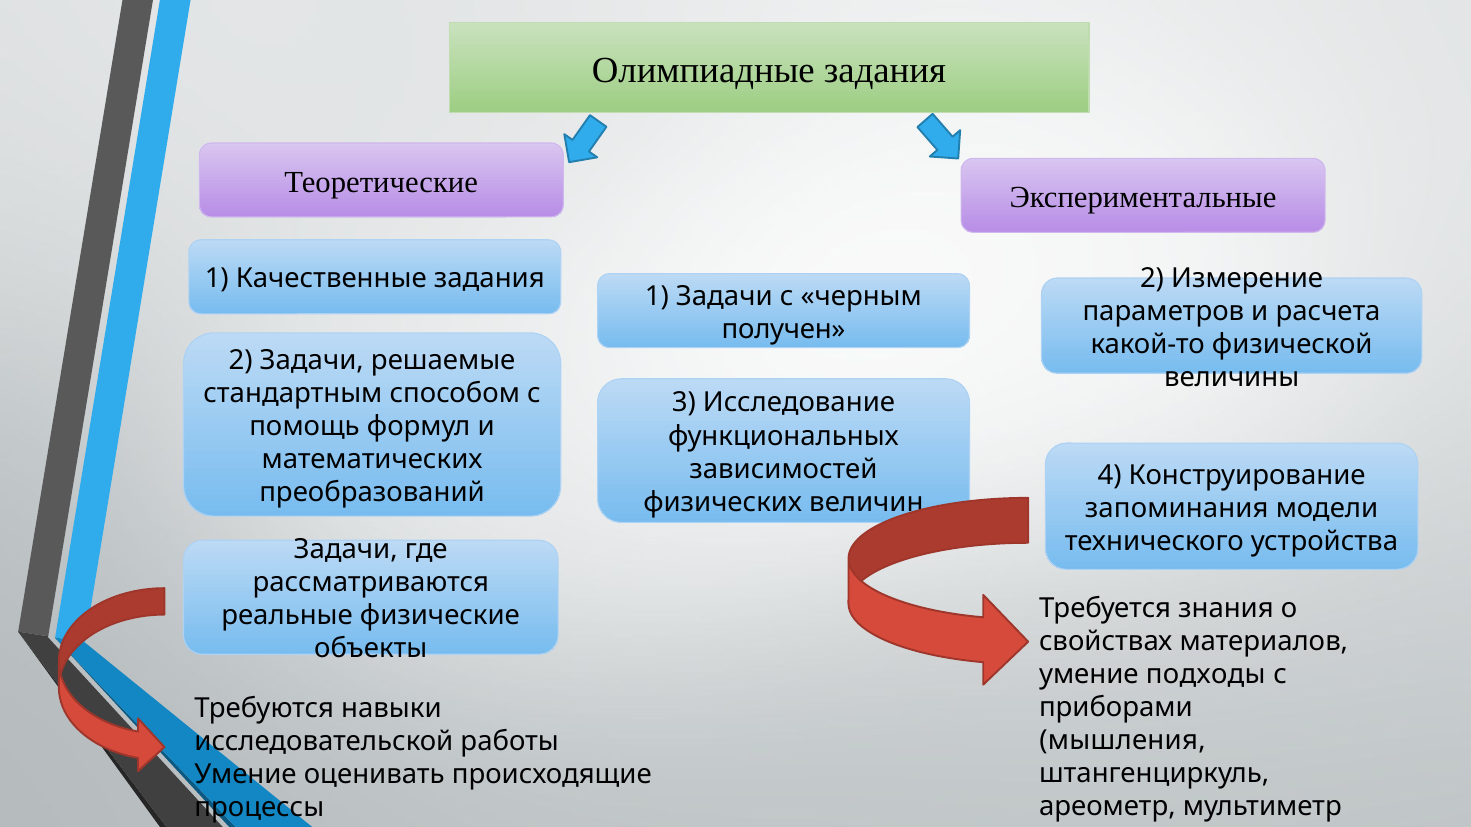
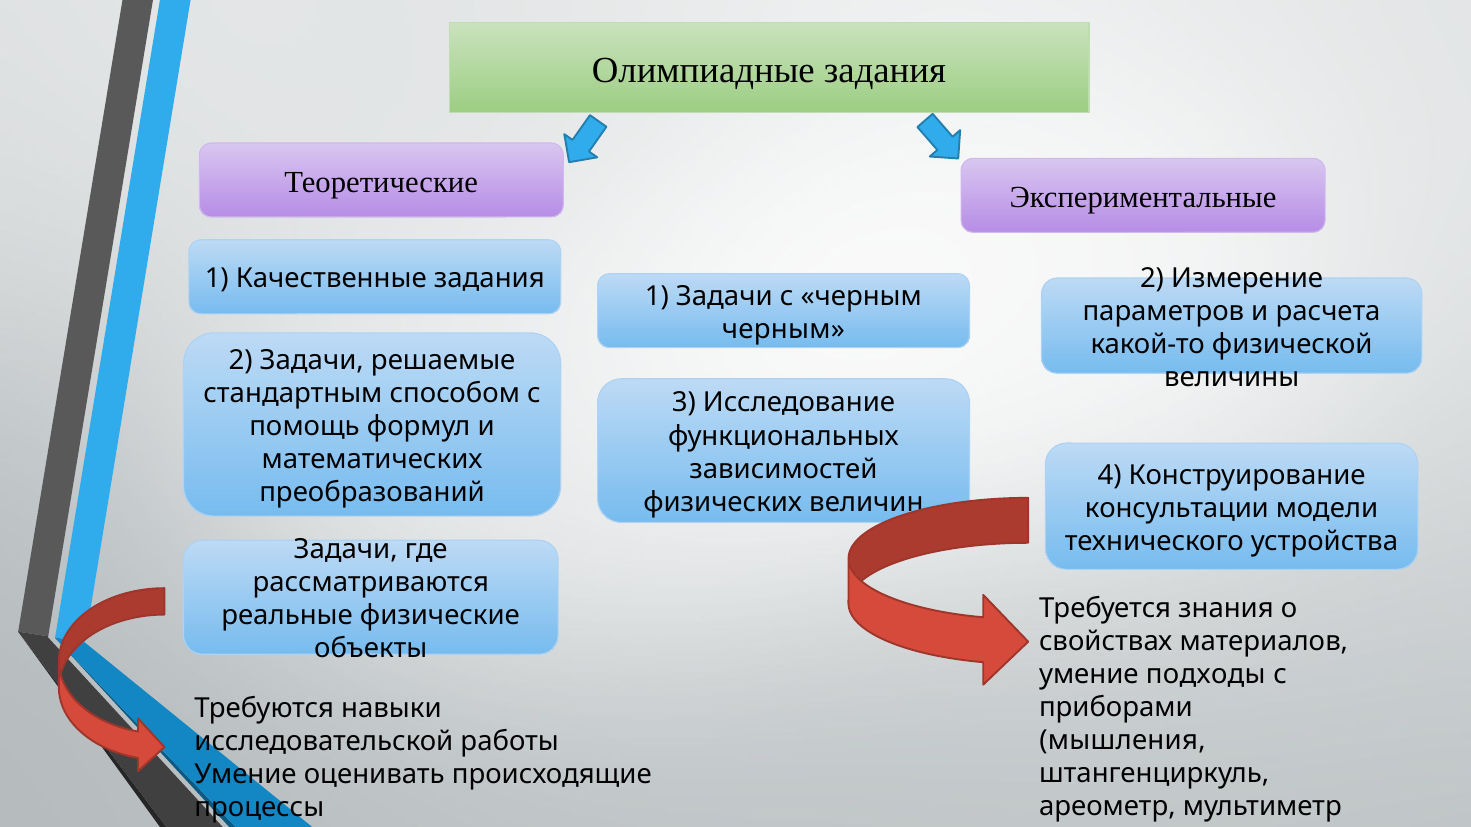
получен at (784, 329): получен -> черным
запоминания: запоминания -> консультации
